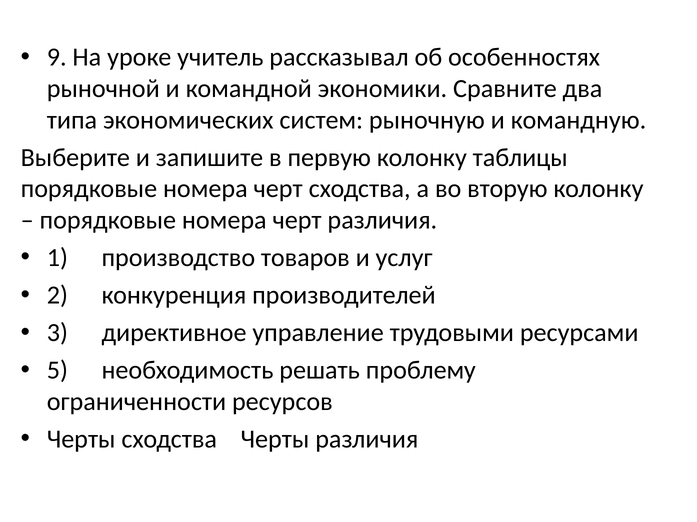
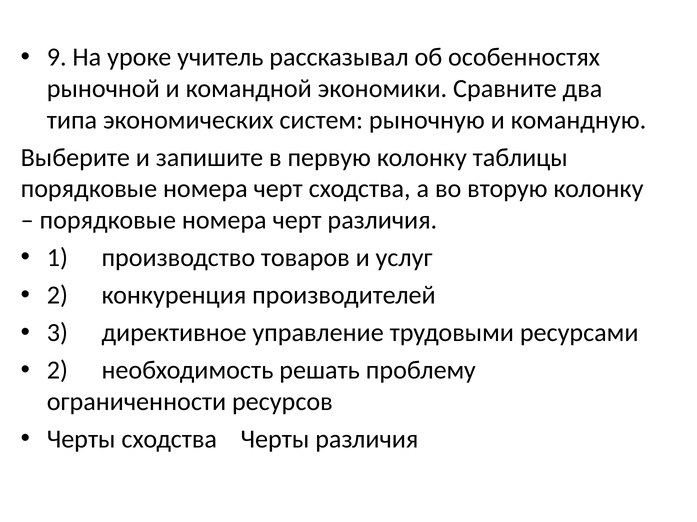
5 at (57, 371): 5 -> 2
